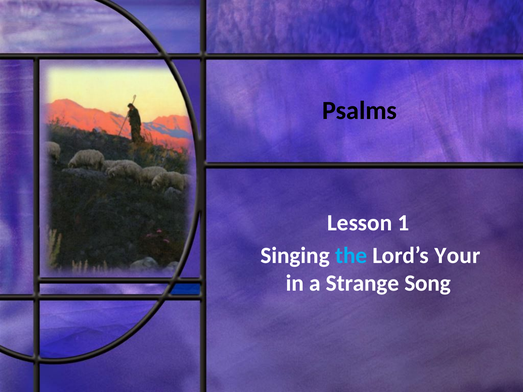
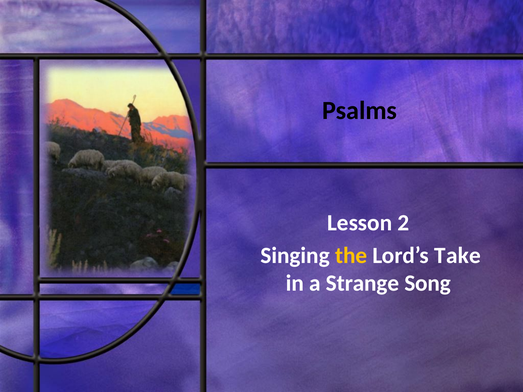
1: 1 -> 2
the colour: light blue -> yellow
Your: Your -> Take
